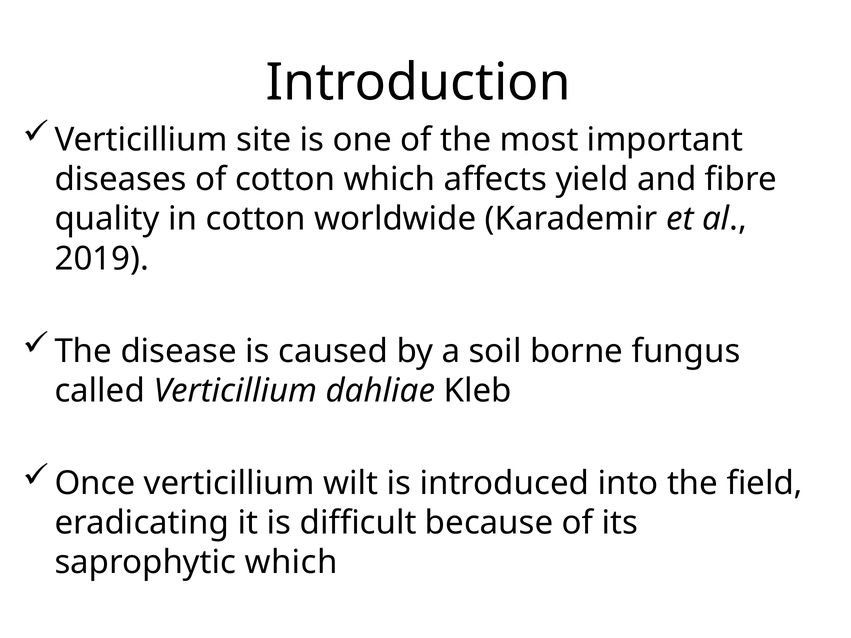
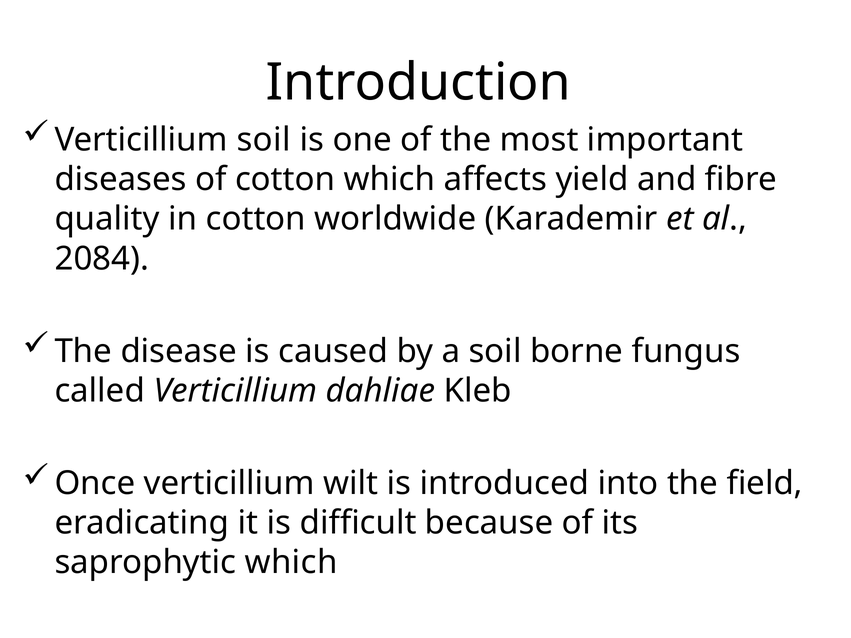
Verticillium site: site -> soil
2019: 2019 -> 2084
